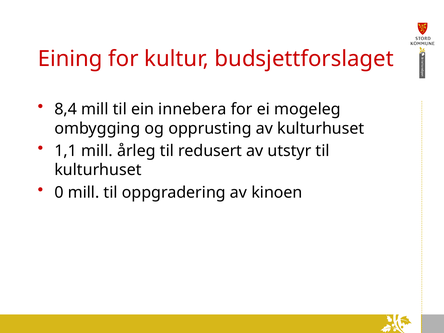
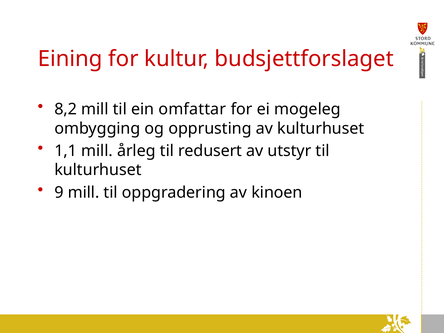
8,4: 8,4 -> 8,2
innebera: innebera -> omfattar
0: 0 -> 9
